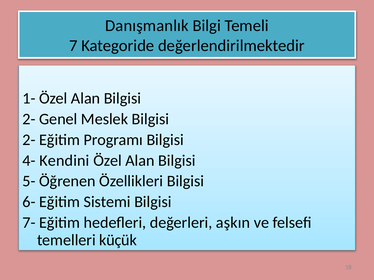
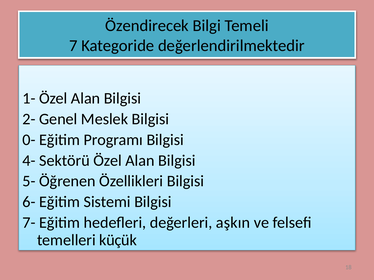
Danışmanlık: Danışmanlık -> Özendirecek
2- at (29, 140): 2- -> 0-
Kendini: Kendini -> Sektörü
